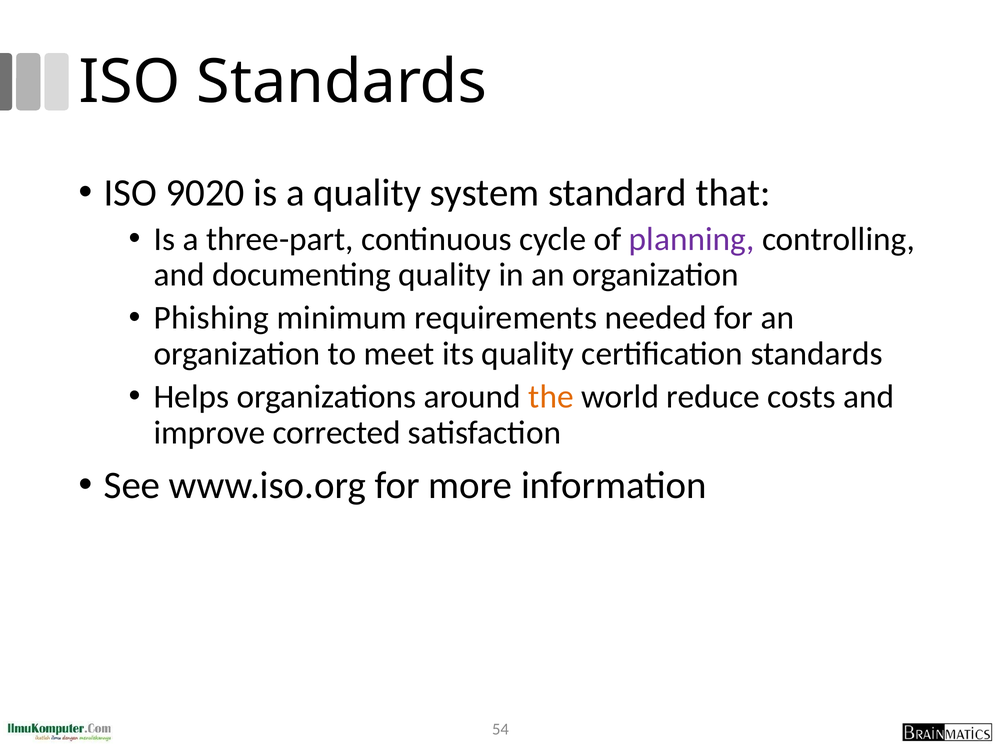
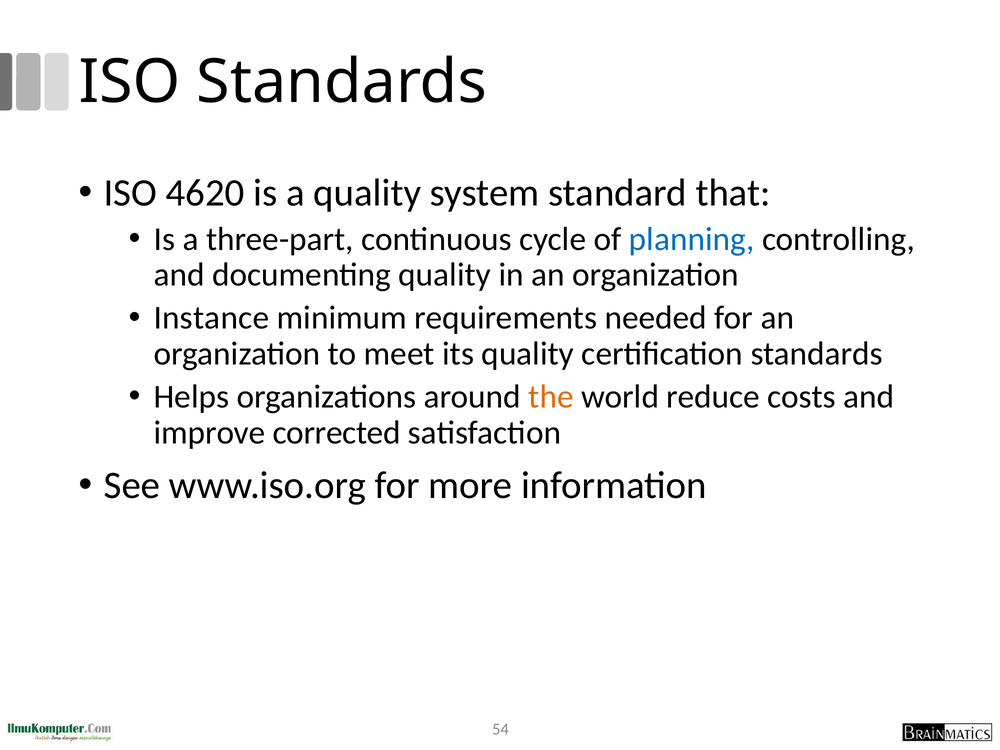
9020: 9020 -> 4620
planning colour: purple -> blue
Phishing: Phishing -> Instance
